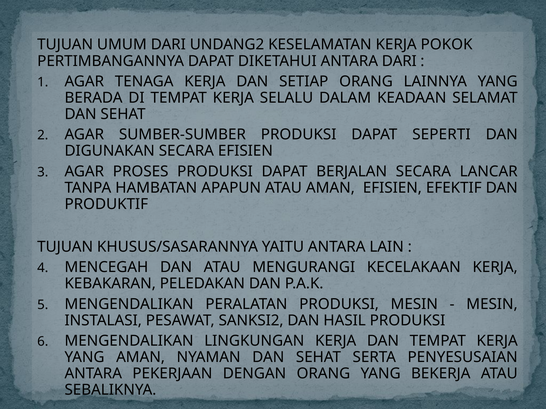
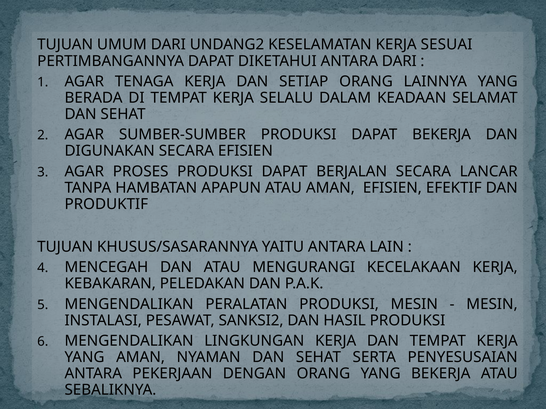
POKOK: POKOK -> SESUAI
DAPAT SEPERTI: SEPERTI -> BEKERJA
